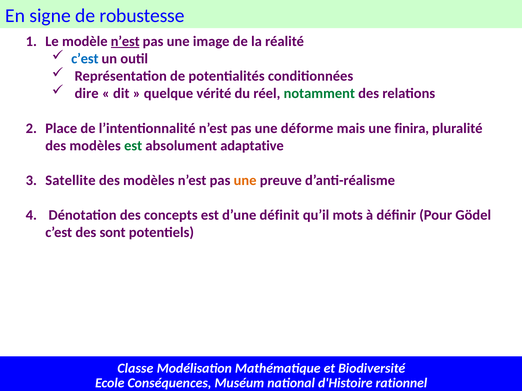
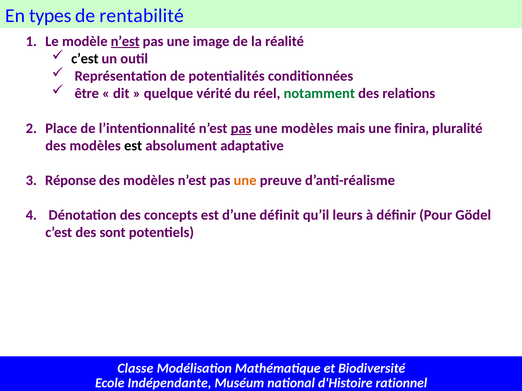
signe: signe -> types
robustesse: robustesse -> rentabilité
c’est at (85, 59) colour: blue -> black
dire: dire -> être
pas at (241, 128) underline: none -> present
une déforme: déforme -> modèles
est at (133, 146) colour: green -> black
Satellite: Satellite -> Réponse
mots: mots -> leurs
Conséquences: Conséquences -> Indépendante
